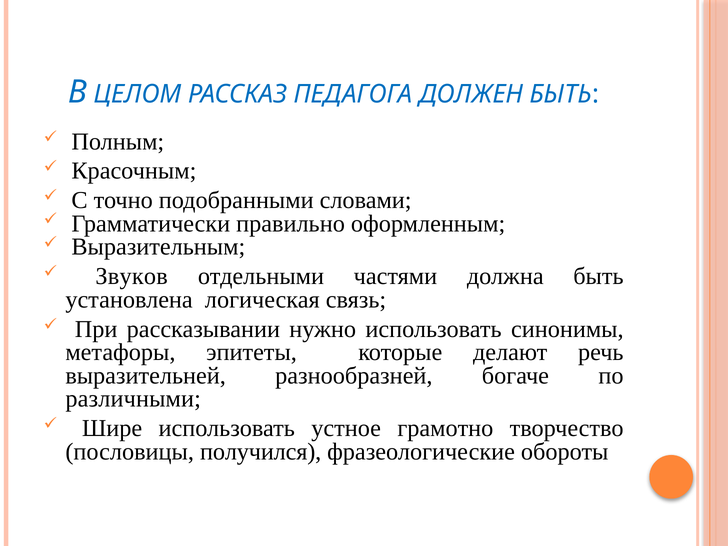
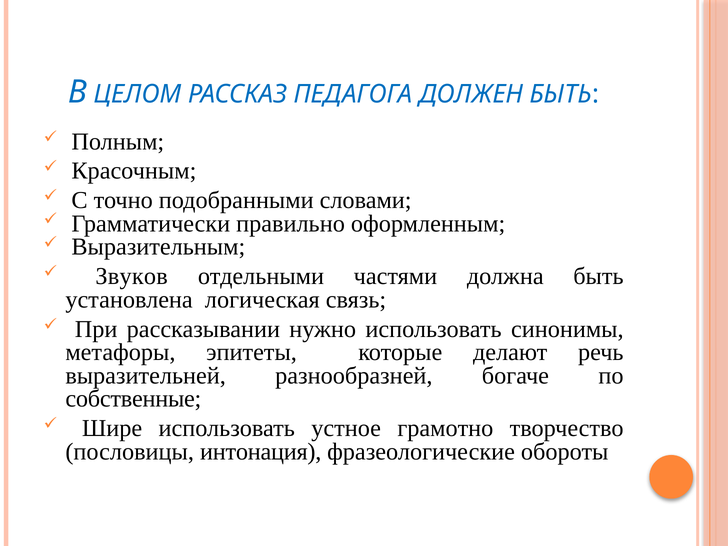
различными: различными -> собственные
получился: получился -> интонация
